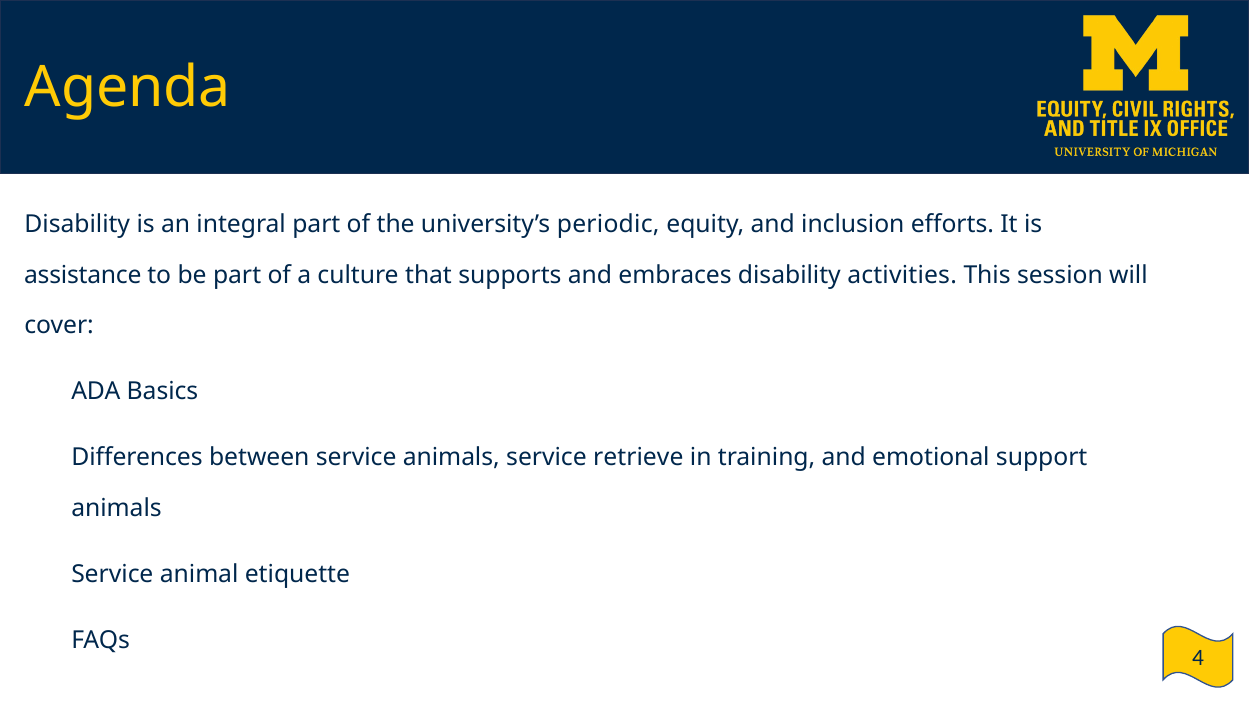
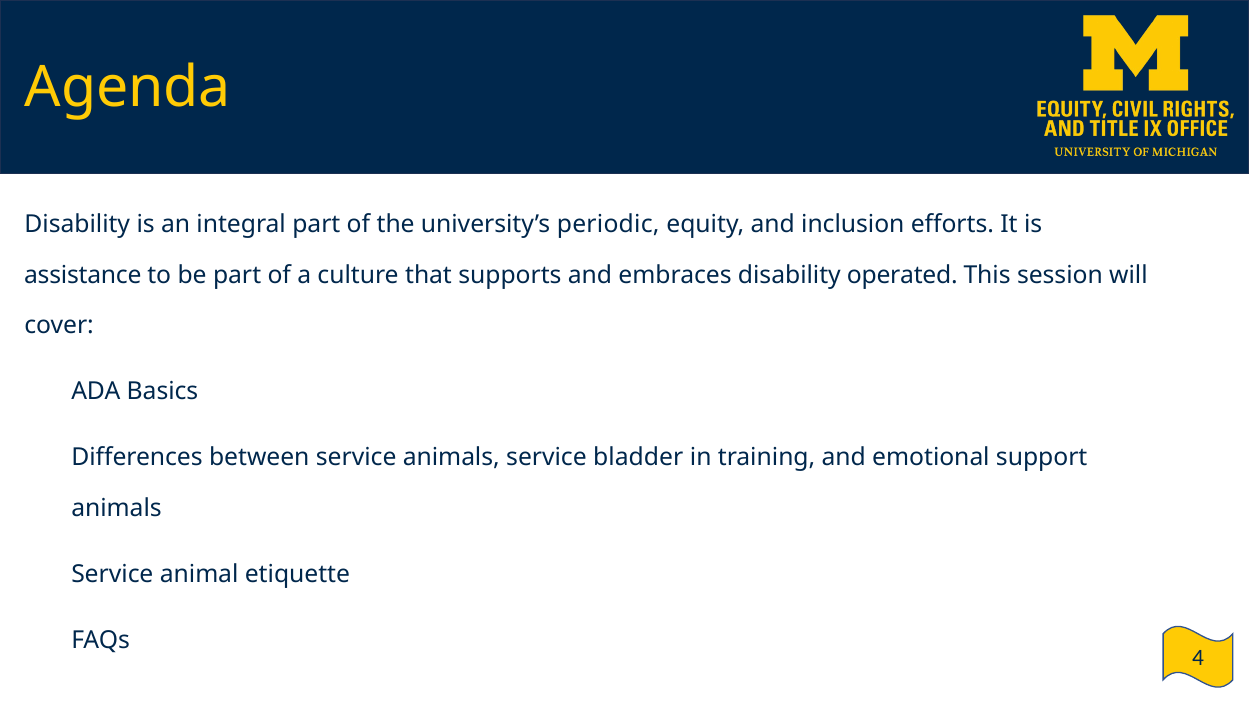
activities: activities -> operated
retrieve: retrieve -> bladder
